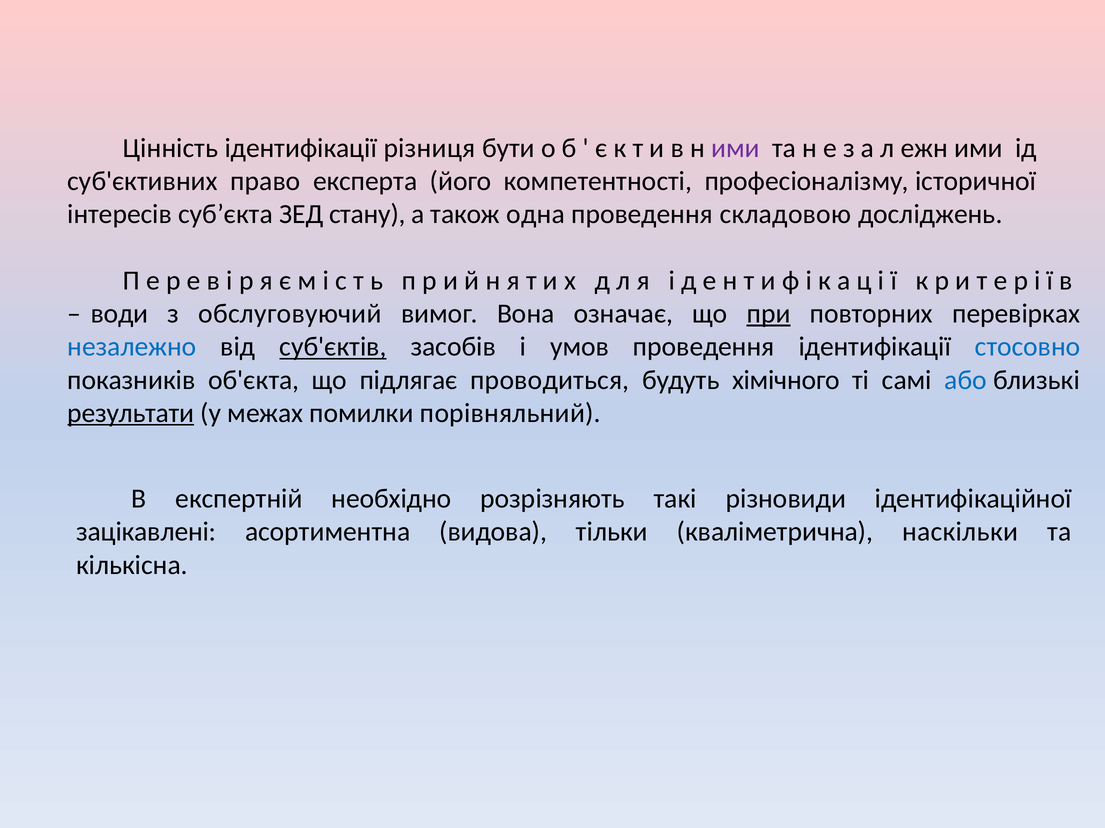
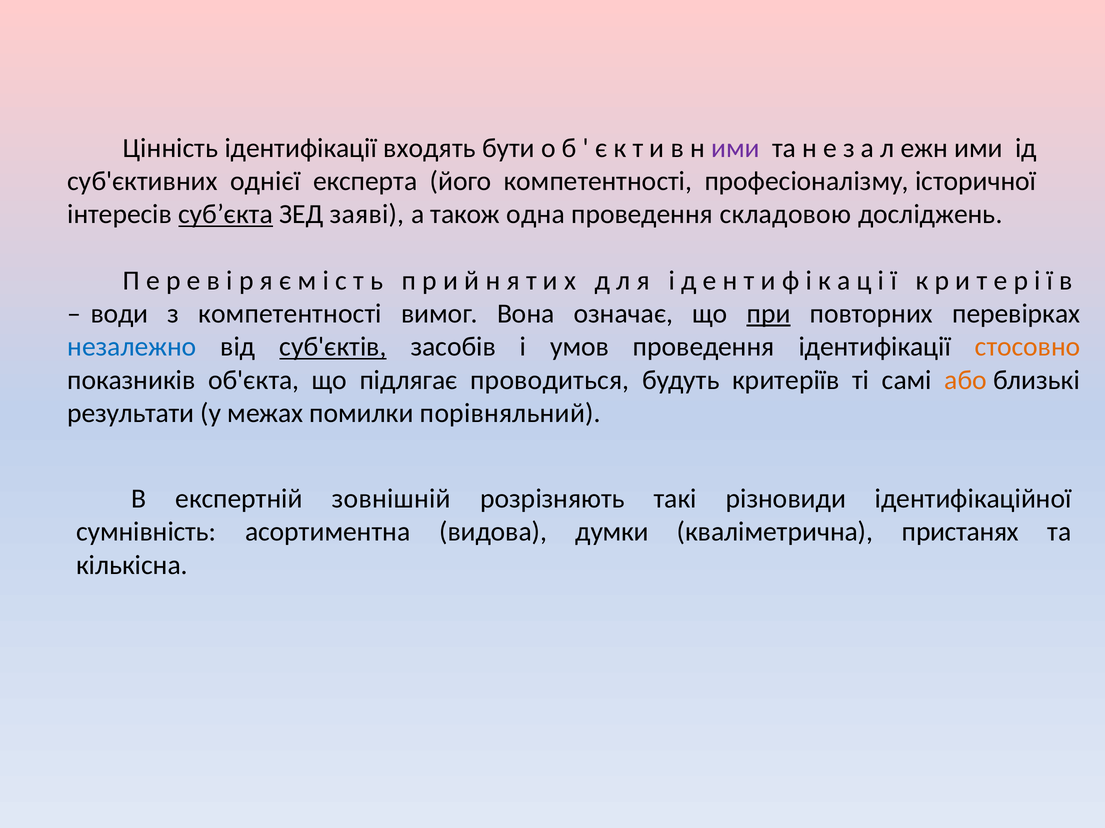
різниця: різниця -> входять
право: право -> однієї
суб’єкта underline: none -> present
стану: стану -> заяві
з обслуговуючий: обслуговуючий -> компетентності
стосовно colour: blue -> orange
хімічного: хімічного -> критеріїв
або colour: blue -> orange
результати underline: present -> none
необхідно: необхідно -> зовнішній
зацікавлені: зацікавлені -> сумнівність
тільки: тільки -> думки
наскільки: наскільки -> пристанях
